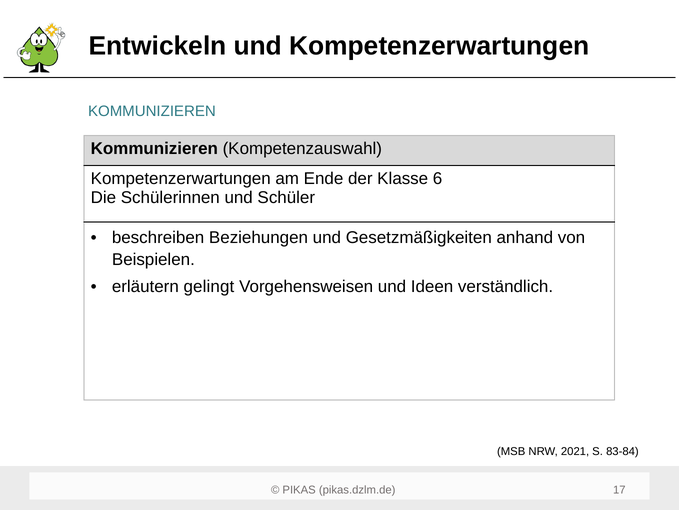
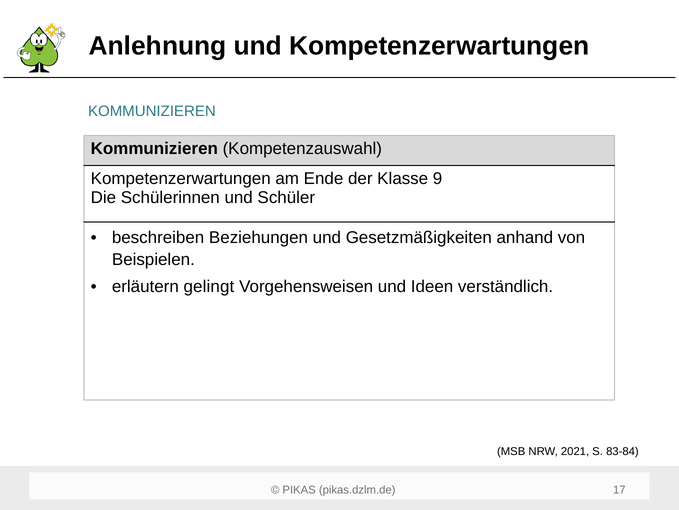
Entwickeln: Entwickeln -> Anlehnung
6: 6 -> 9
